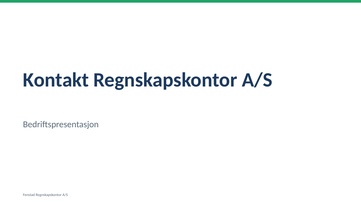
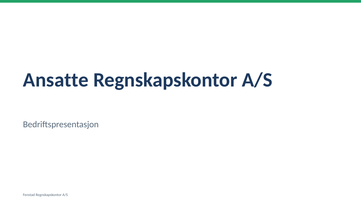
Kontakt: Kontakt -> Ansatte
